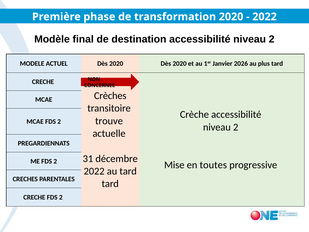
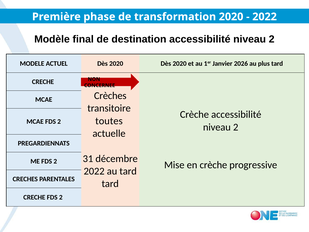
trouve: trouve -> toutes
en toutes: toutes -> crèche
